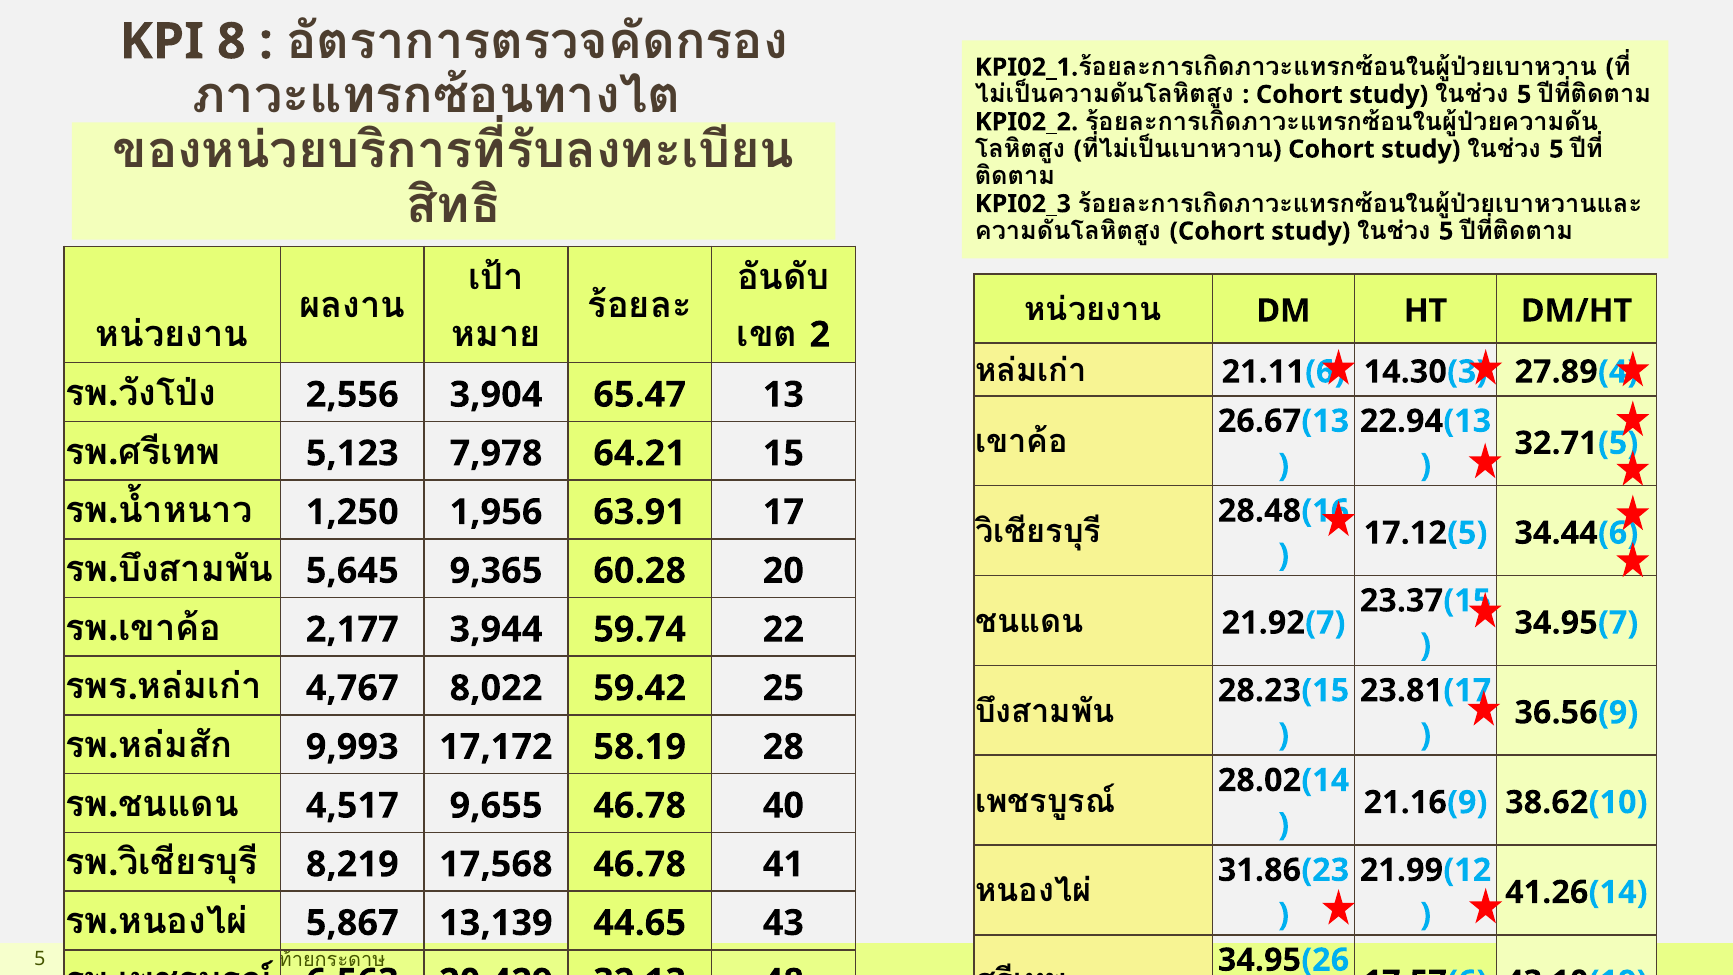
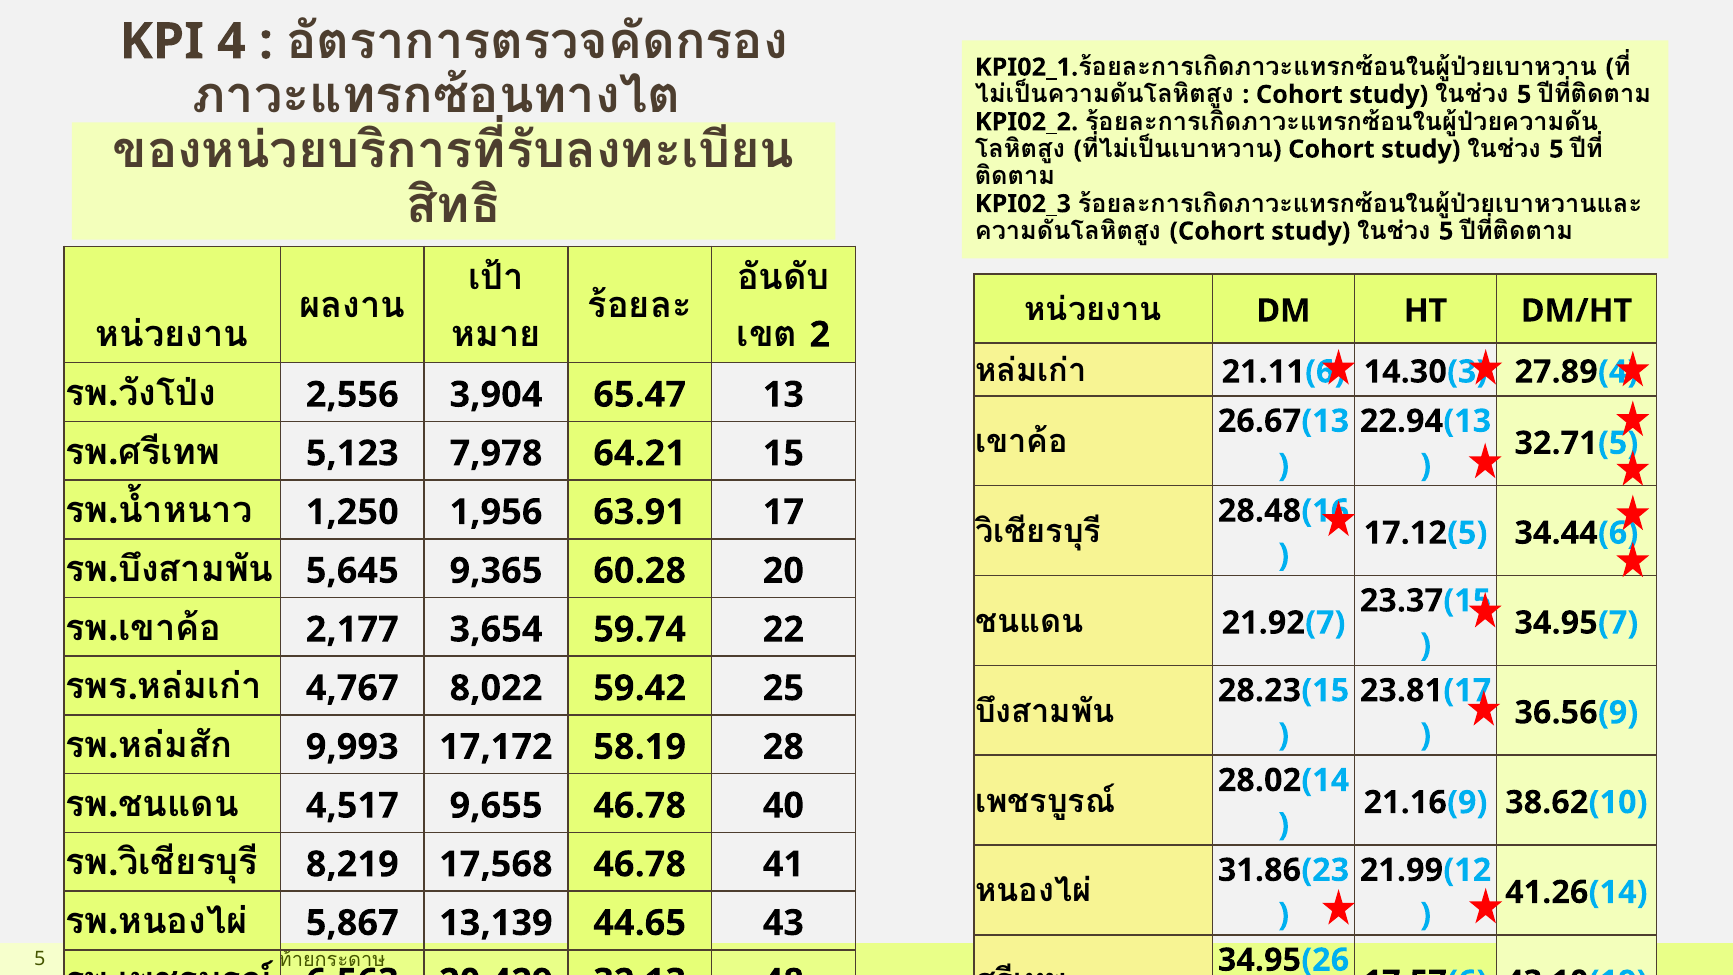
8: 8 -> 4
3,944: 3,944 -> 3,654
